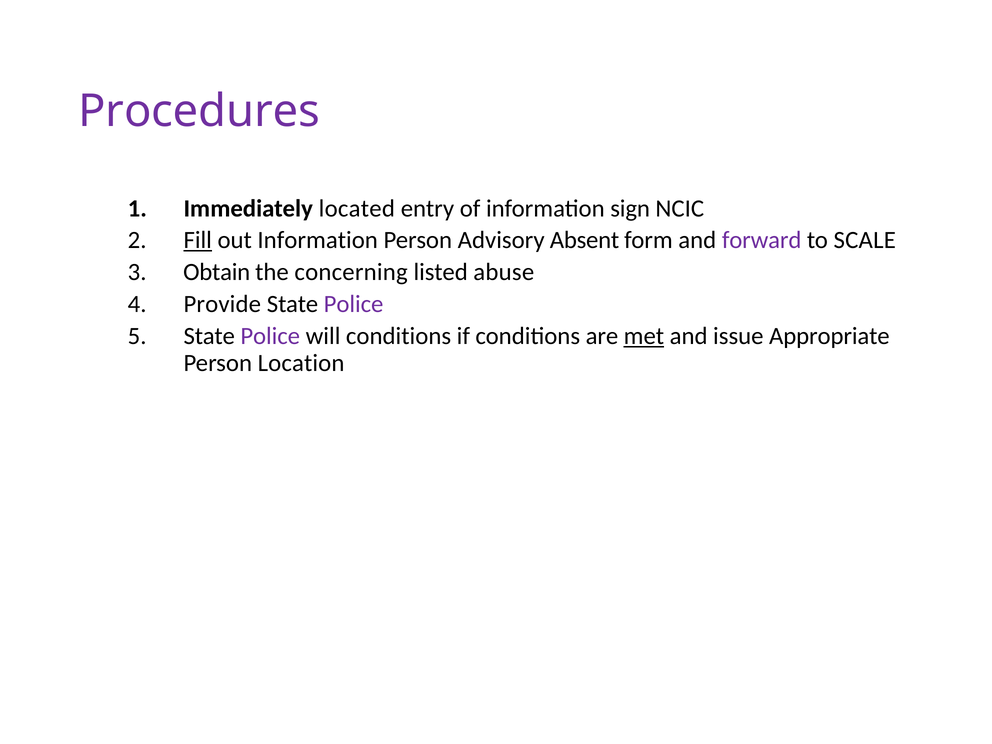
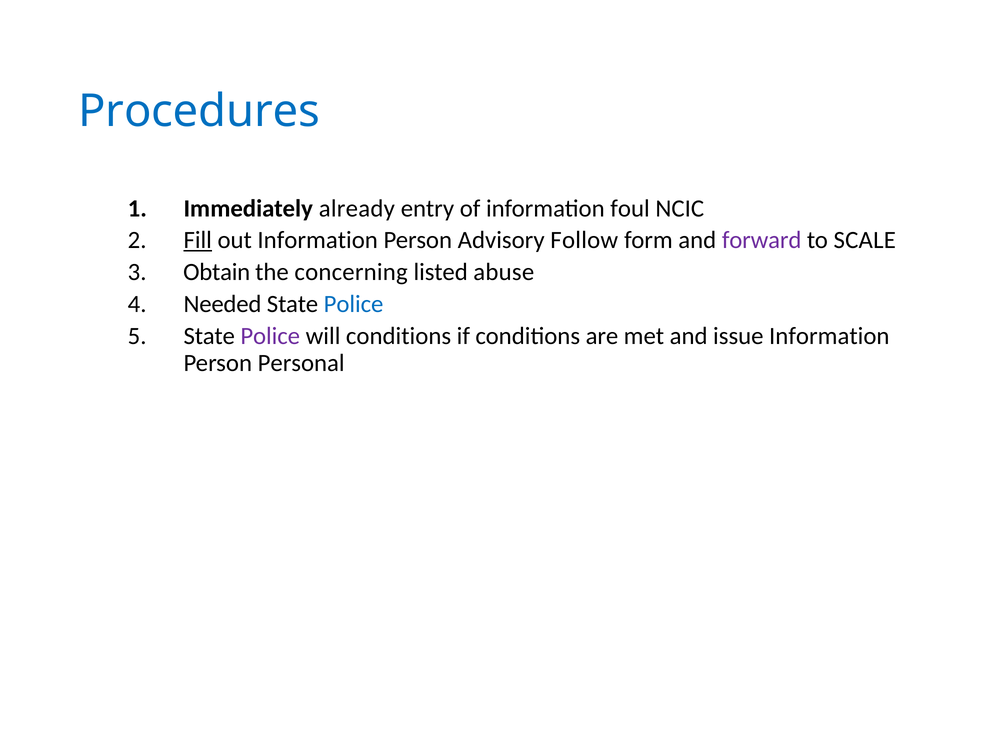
Procedures colour: purple -> blue
located: located -> already
sign: sign -> foul
Absent: Absent -> Follow
Provide: Provide -> Needed
Police at (354, 304) colour: purple -> blue
met underline: present -> none
issue Appropriate: Appropriate -> Information
Location: Location -> Personal
